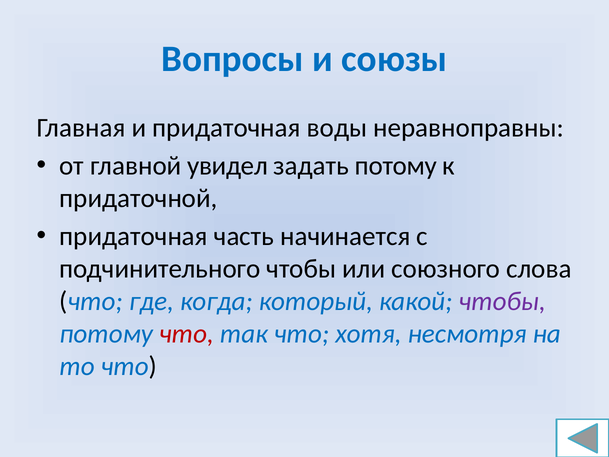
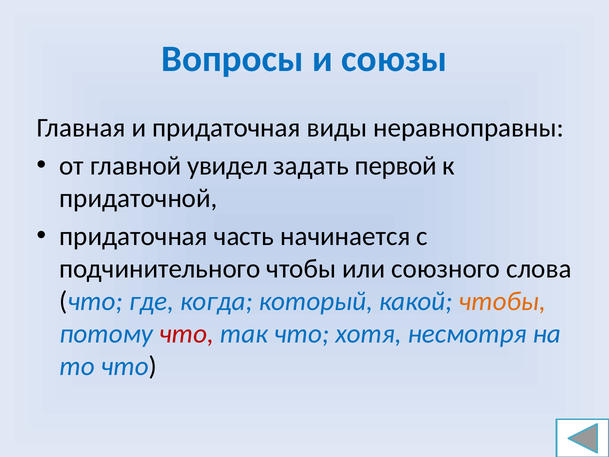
воды: воды -> виды
задать потому: потому -> первой
чтобы at (502, 301) colour: purple -> orange
